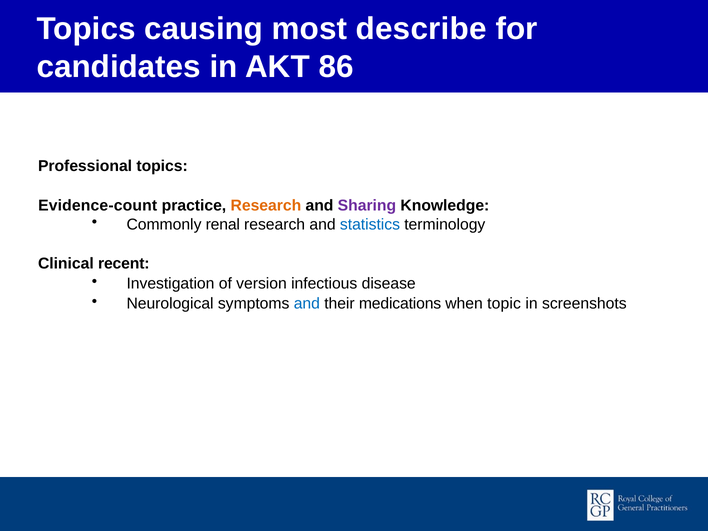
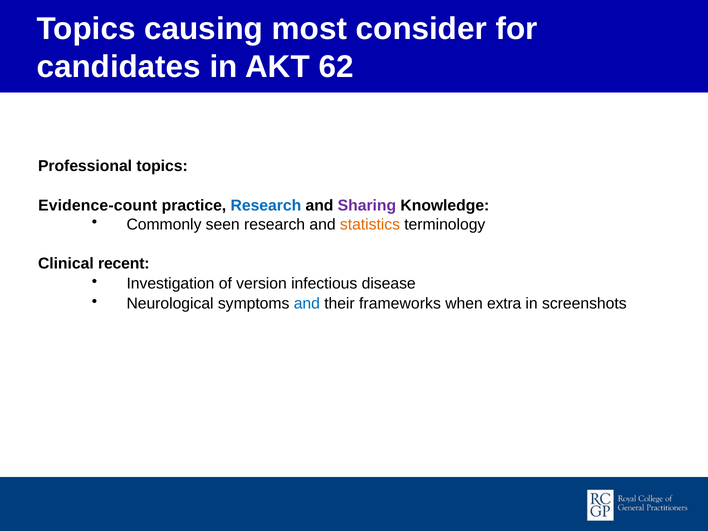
describe: describe -> consider
86: 86 -> 62
Research at (266, 205) colour: orange -> blue
renal: renal -> seen
statistics colour: blue -> orange
medications: medications -> frameworks
topic: topic -> extra
